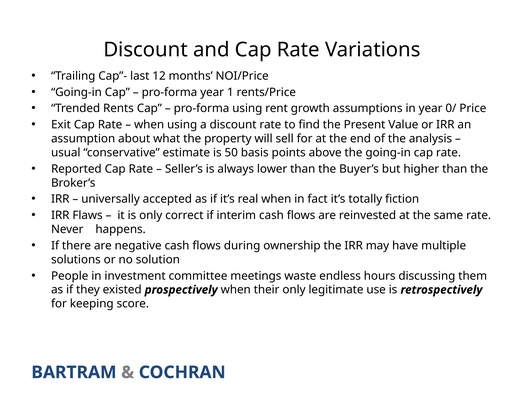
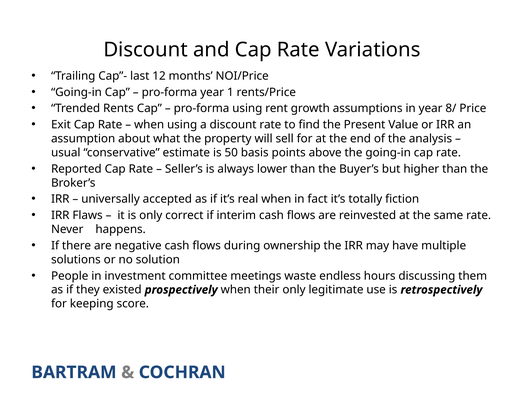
0/: 0/ -> 8/
